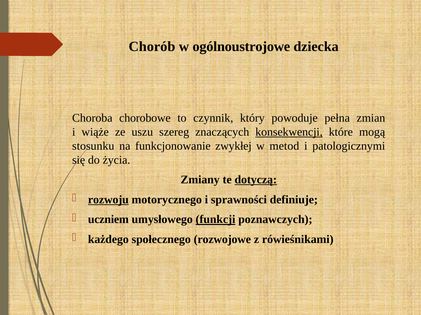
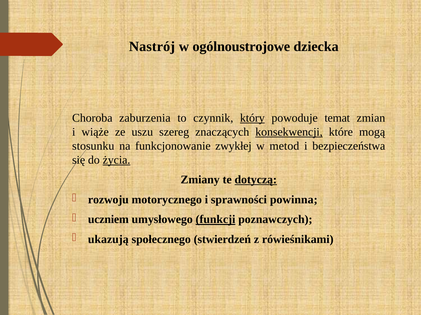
Chorób: Chorób -> Nastrój
chorobowe: chorobowe -> zaburzenia
który underline: none -> present
pełna: pełna -> temat
patologicznymi: patologicznymi -> bezpieczeństwa
życia underline: none -> present
rozwoju underline: present -> none
definiuje: definiuje -> powinna
każdego: każdego -> ukazują
rozwojowe: rozwojowe -> stwierdzeń
